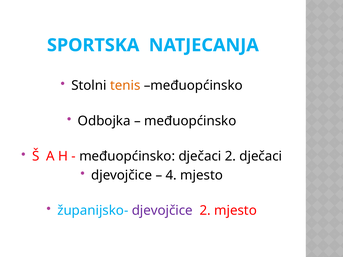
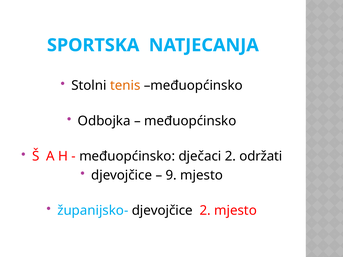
2 dječaci: dječaci -> održati
4: 4 -> 9
djevojčice at (162, 211) colour: purple -> black
